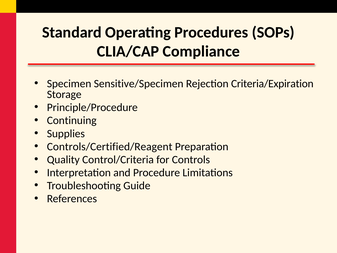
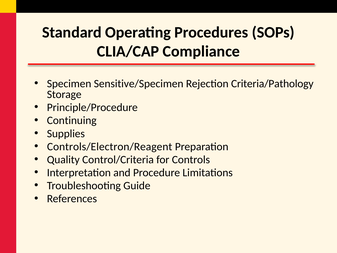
Criteria/Expiration: Criteria/Expiration -> Criteria/Pathology
Controls/Certified/Reagent: Controls/Certified/Reagent -> Controls/Electron/Reagent
